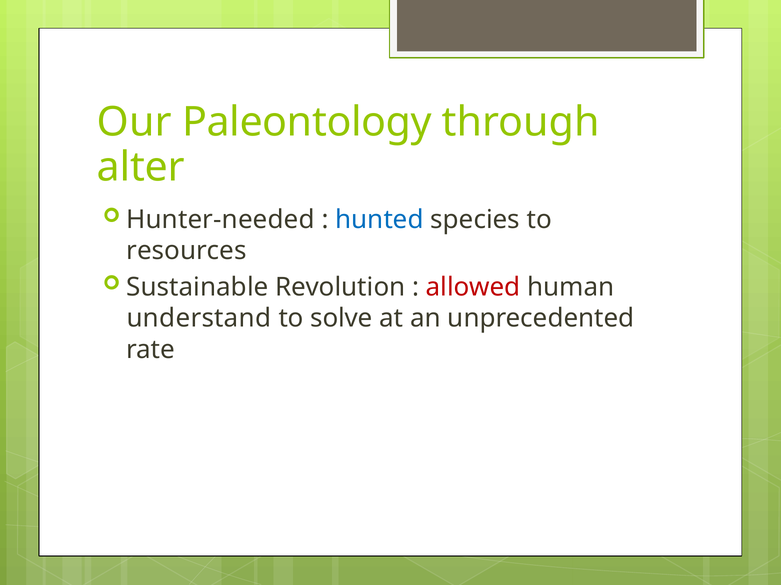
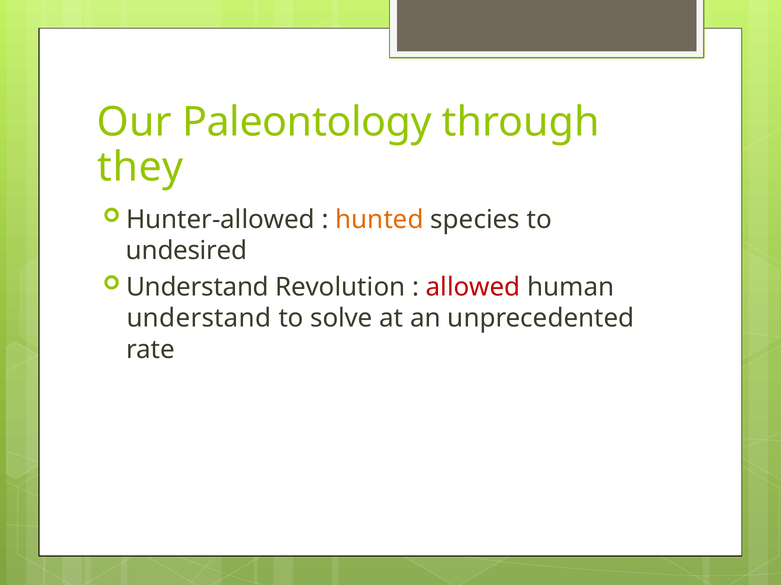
alter: alter -> they
Hunter-needed: Hunter-needed -> Hunter-allowed
hunted colour: blue -> orange
resources: resources -> undesired
Sustainable at (197, 288): Sustainable -> Understand
